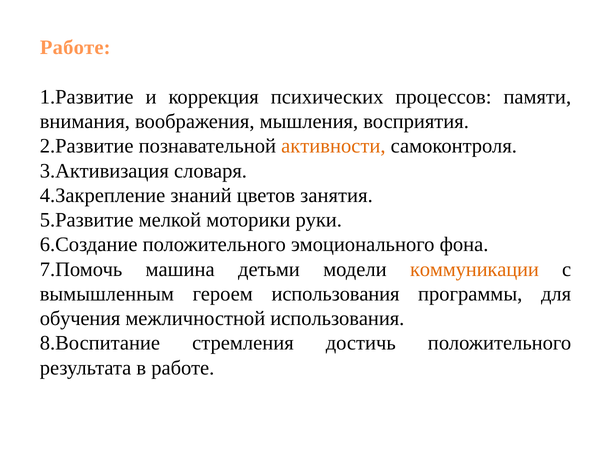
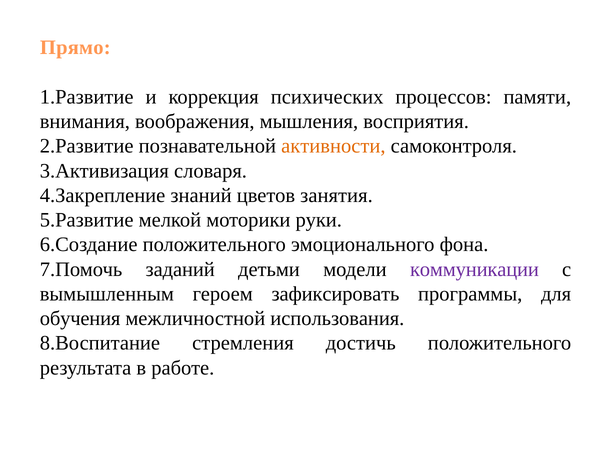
Работе at (75, 48): Работе -> Прямо
машина: машина -> заданий
коммуникации colour: orange -> purple
героем использования: использования -> зафиксировать
